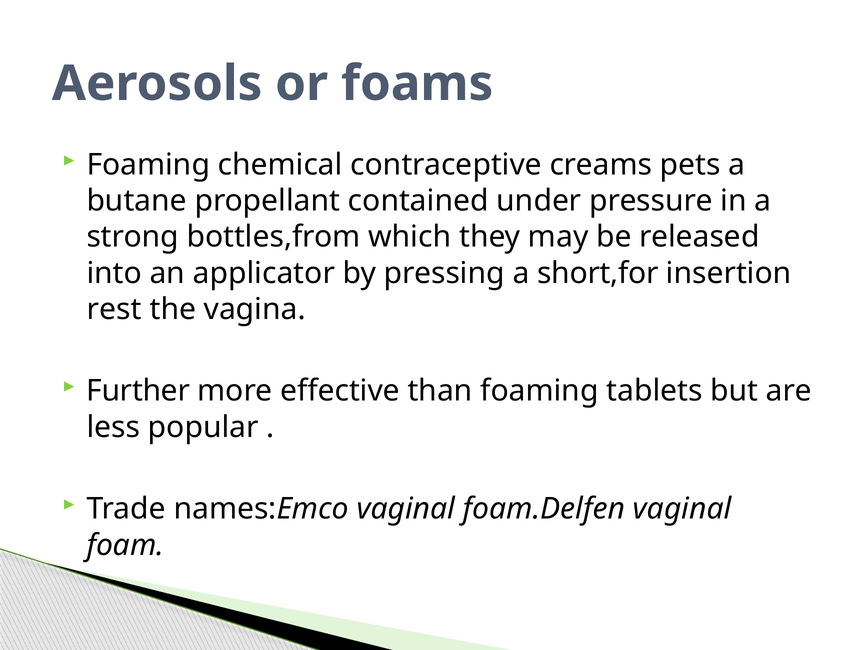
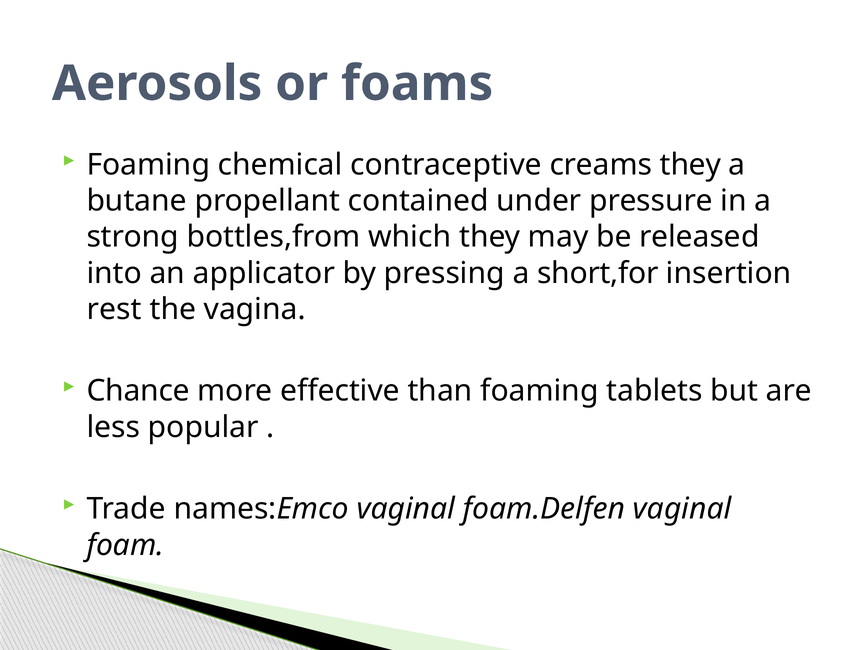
creams pets: pets -> they
Further: Further -> Chance
